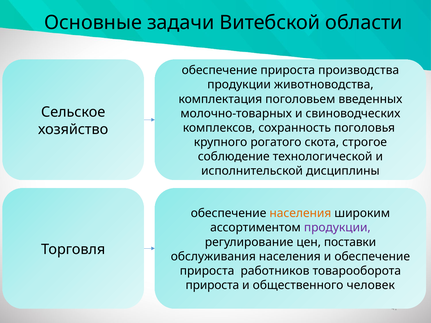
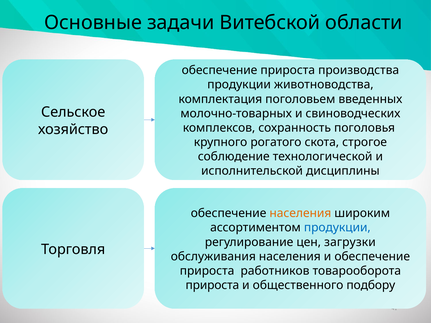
продукции at (337, 228) colour: purple -> blue
поставки: поставки -> загрузки
человек: человек -> подбору
